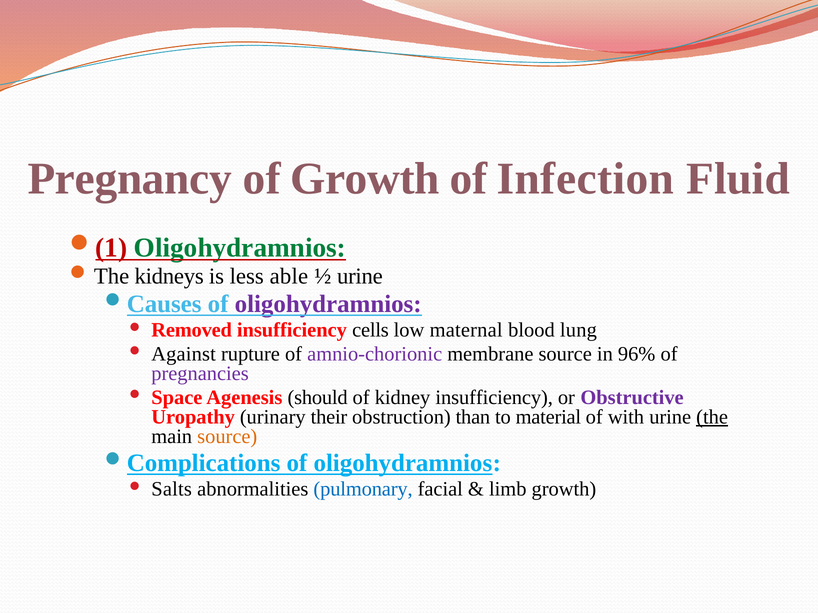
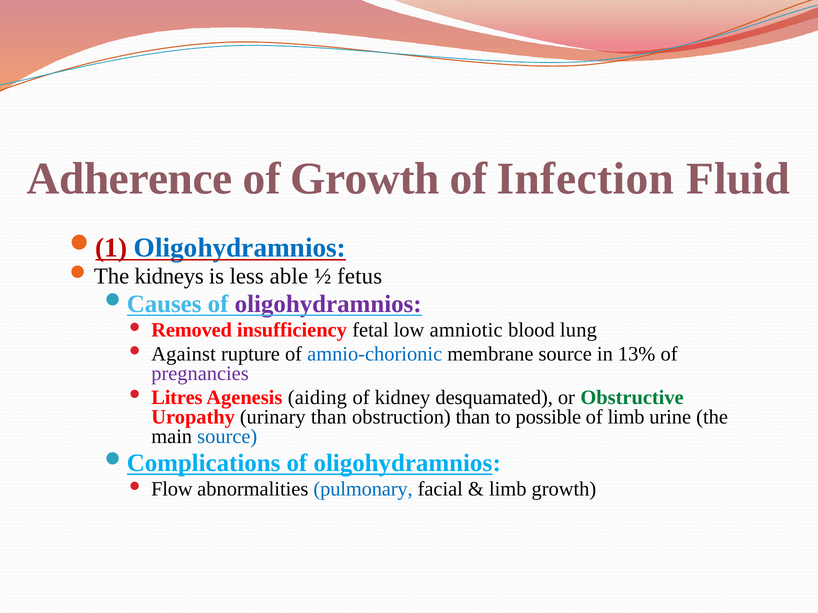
Pregnancy: Pregnancy -> Adherence
Oligohydramnios at (240, 248) colour: green -> blue
½ urine: urine -> fetus
cells: cells -> fetal
maternal: maternal -> amniotic
amnio-chorionic colour: purple -> blue
96%: 96% -> 13%
Space: Space -> Litres
should: should -> aiding
kidney insufficiency: insufficiency -> desquamated
Obstructive colour: purple -> green
urinary their: their -> than
material: material -> possible
of with: with -> limb
the underline: present -> none
source at (227, 437) colour: orange -> blue
Salts: Salts -> Flow
